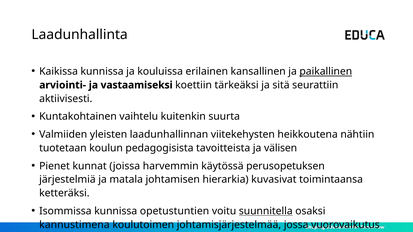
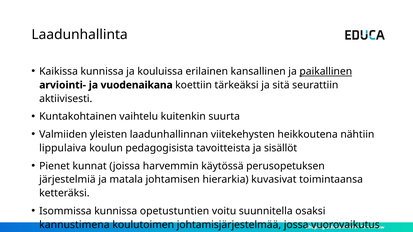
vastaamiseksi: vastaamiseksi -> vuodenaikana
tuotetaan: tuotetaan -> lippulaiva
välisen: välisen -> sisällöt
suunnitella underline: present -> none
